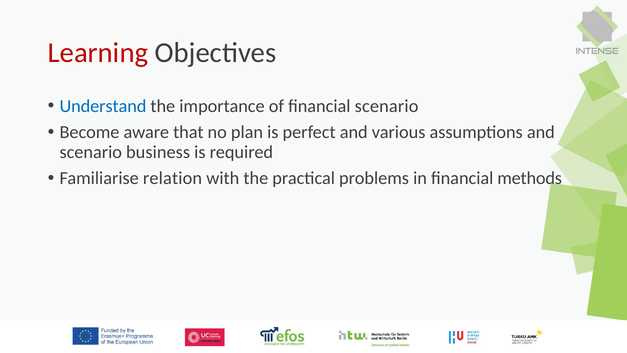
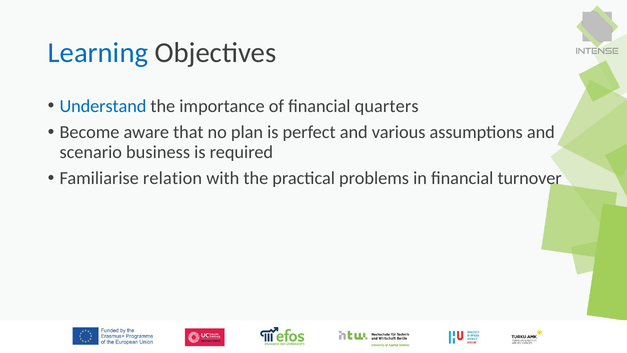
Learning colour: red -> blue
financial scenario: scenario -> quarters
methods: methods -> turnover
